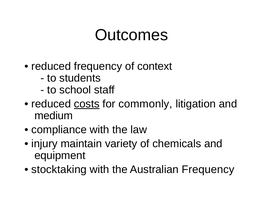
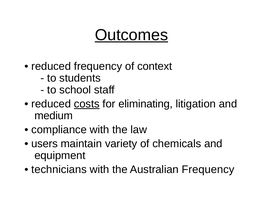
Outcomes underline: none -> present
commonly: commonly -> eliminating
injury: injury -> users
stocktaking: stocktaking -> technicians
